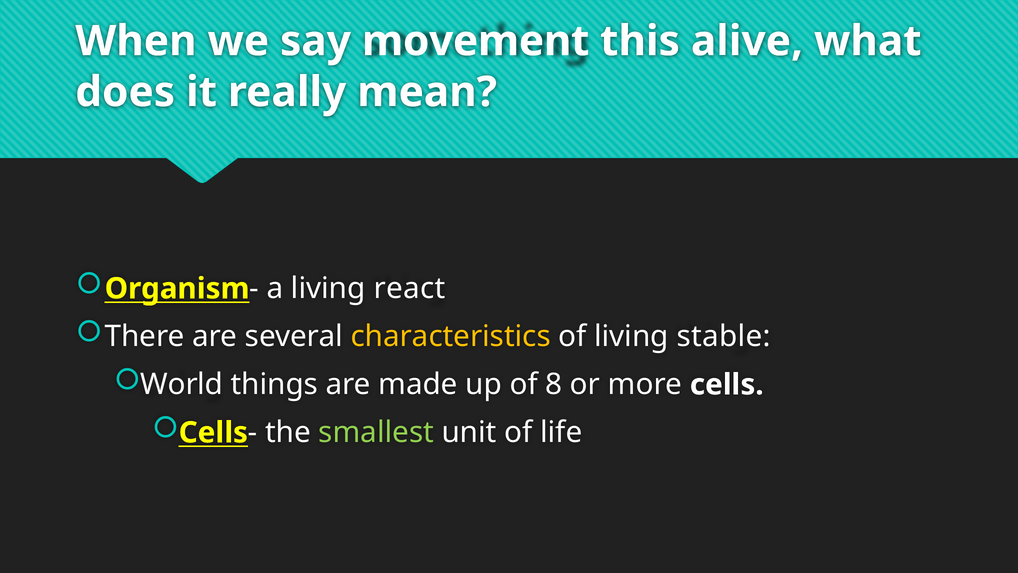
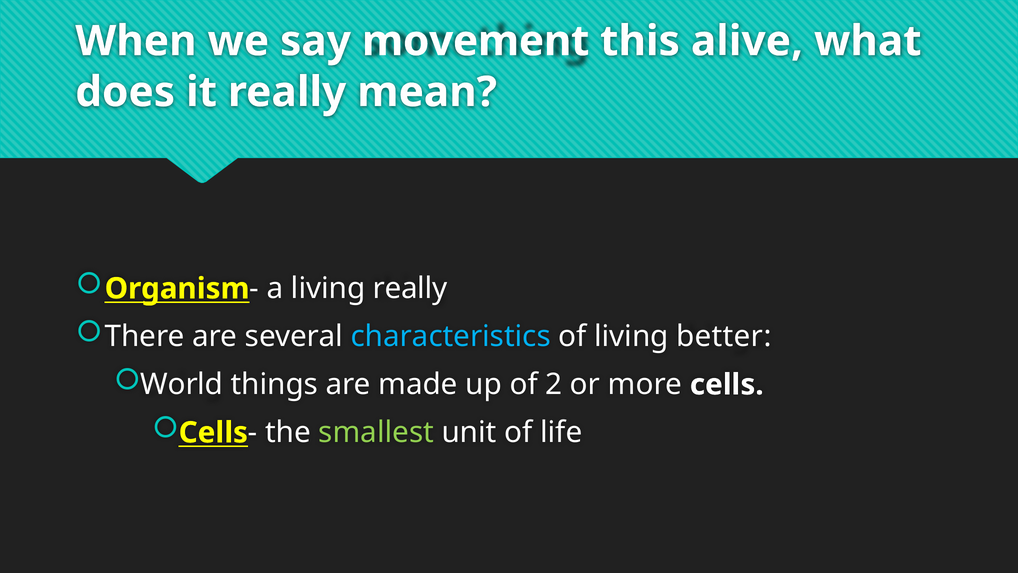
living react: react -> really
characteristics colour: yellow -> light blue
stable: stable -> better
8: 8 -> 2
